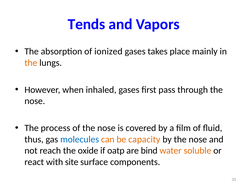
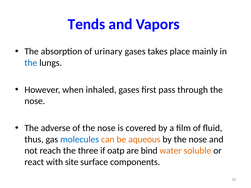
ionized: ionized -> urinary
the at (31, 63) colour: orange -> blue
process: process -> adverse
capacity: capacity -> aqueous
oxide: oxide -> three
